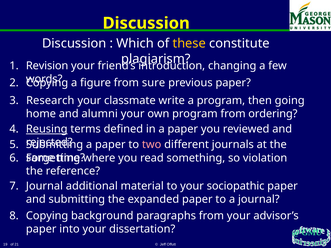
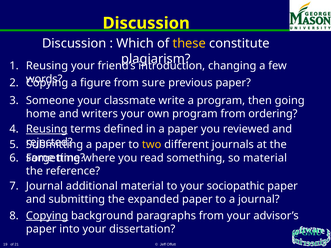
Revision at (47, 66): Revision -> Reusing
Research: Research -> Someone
alumni: alumni -> writers
two colour: pink -> yellow
so violation: violation -> material
Copying at (47, 216) underline: none -> present
